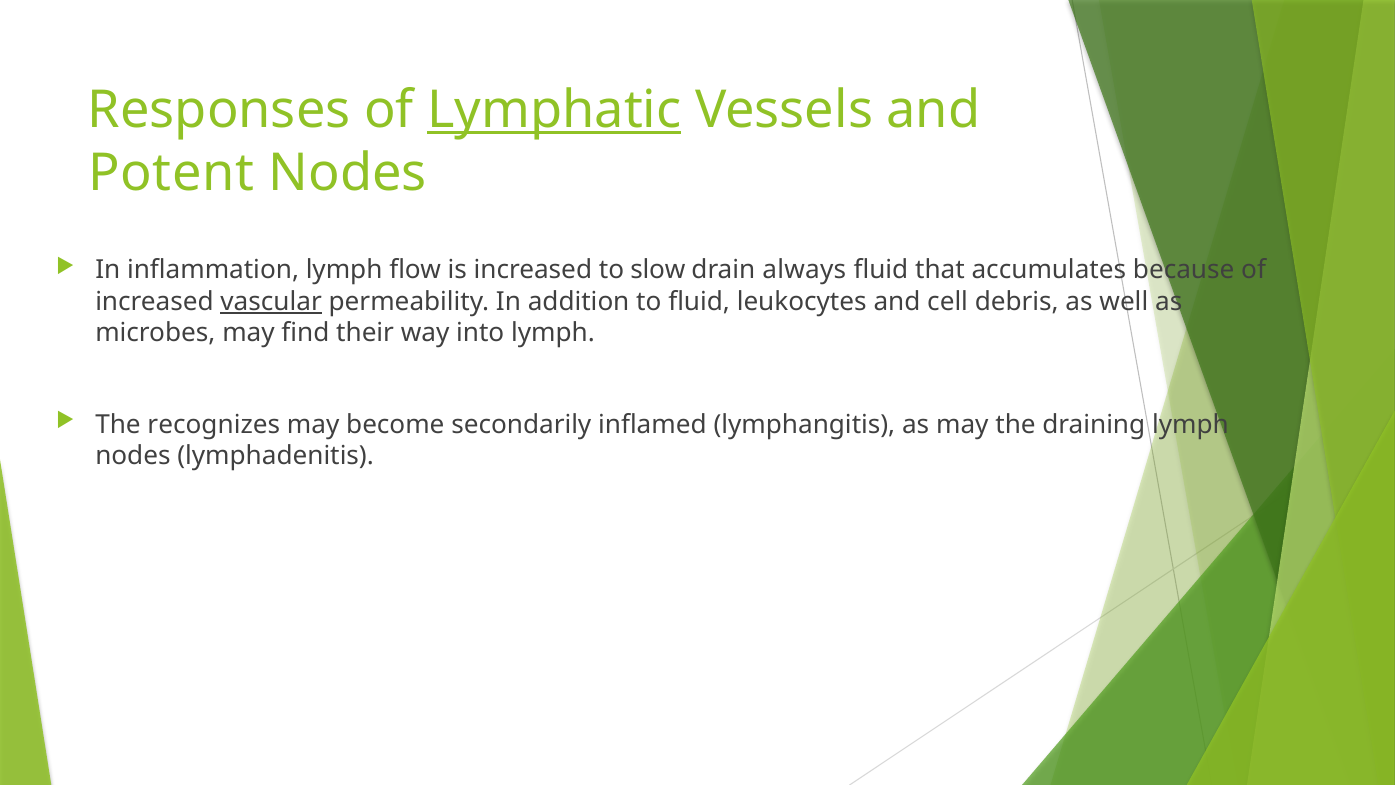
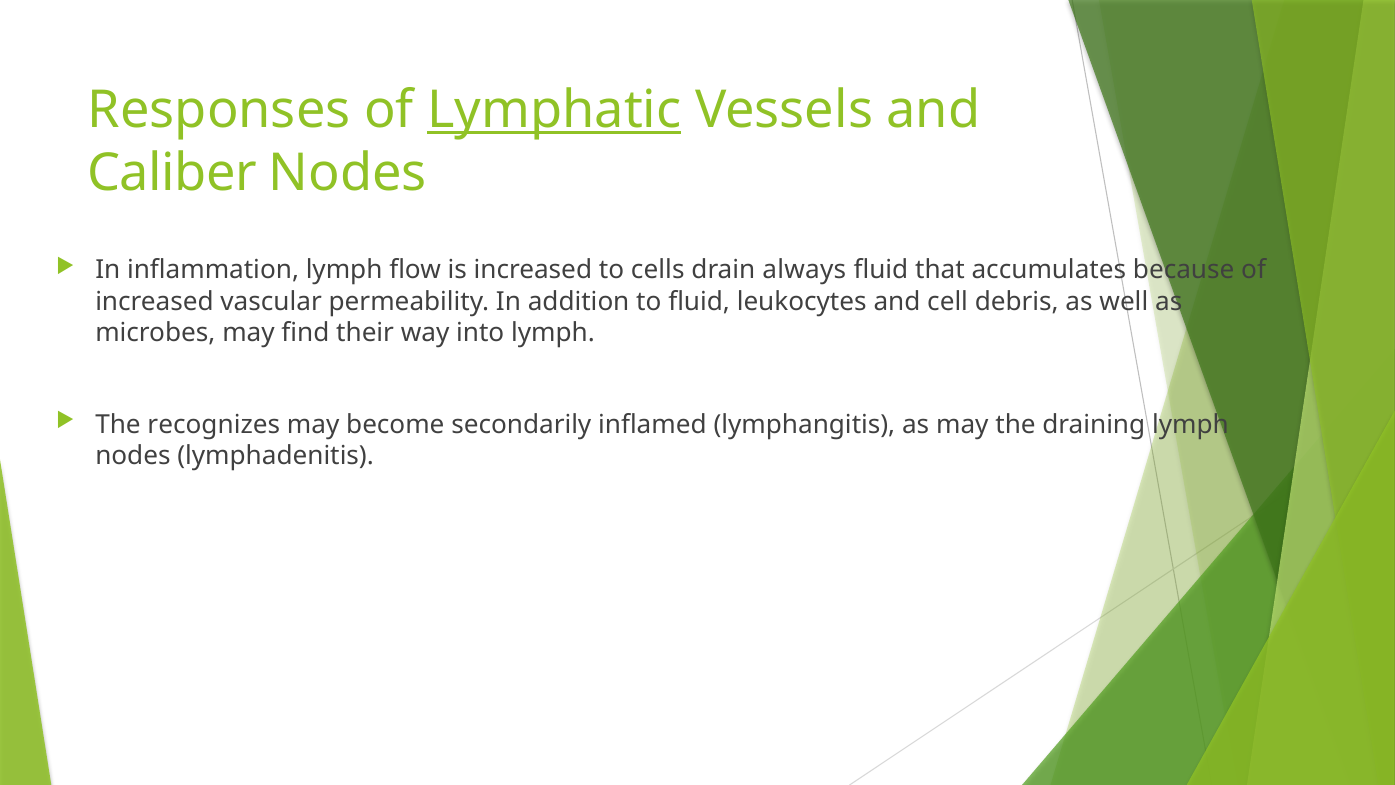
Potent: Potent -> Caliber
slow: slow -> cells
vascular underline: present -> none
